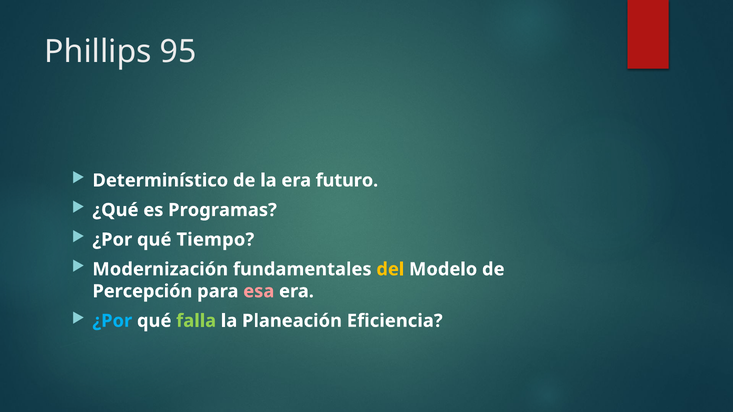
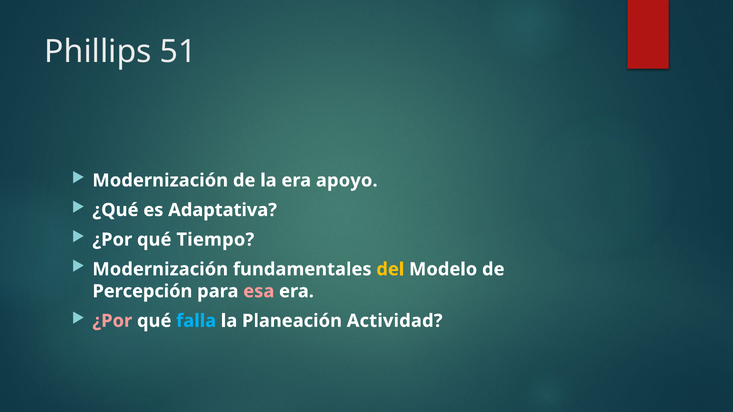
95: 95 -> 51
Determinístico at (160, 181): Determinístico -> Modernización
futuro: futuro -> apoyo
Programas: Programas -> Adaptativa
¿Por at (112, 321) colour: light blue -> pink
falla colour: light green -> light blue
Eficiencia: Eficiencia -> Actividad
